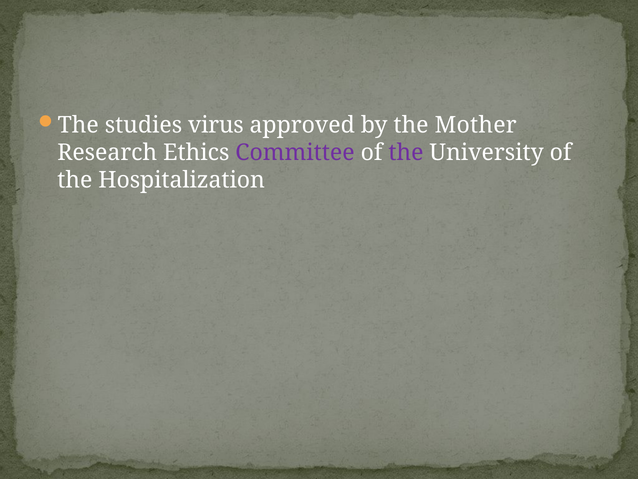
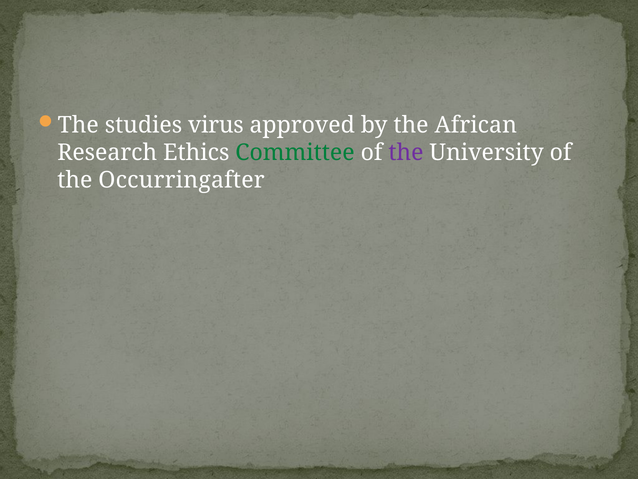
Mother: Mother -> African
Committee colour: purple -> green
Hospitalization: Hospitalization -> Occurringafter
